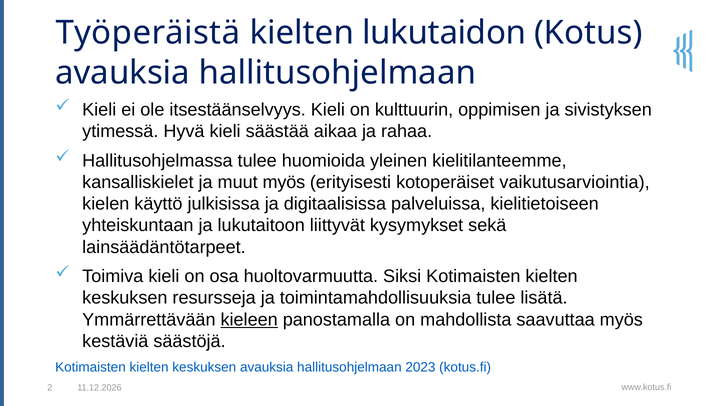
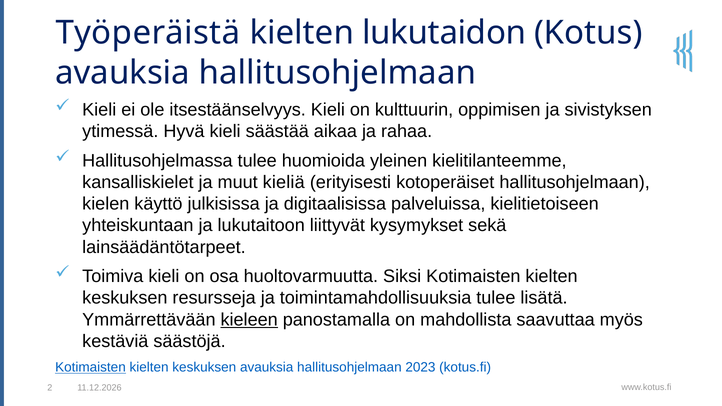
muut myös: myös -> kieliä
kotoperäiset vaikutusarviointia: vaikutusarviointia -> hallitusohjelmaan
Kotimaisten at (90, 368) underline: none -> present
